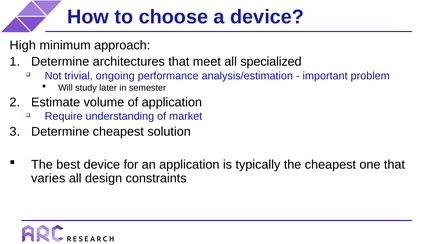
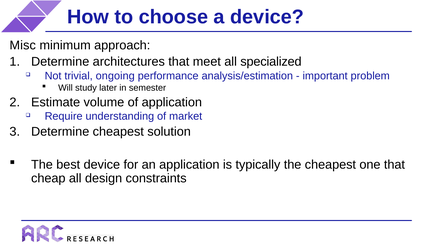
High: High -> Misc
varies: varies -> cheap
